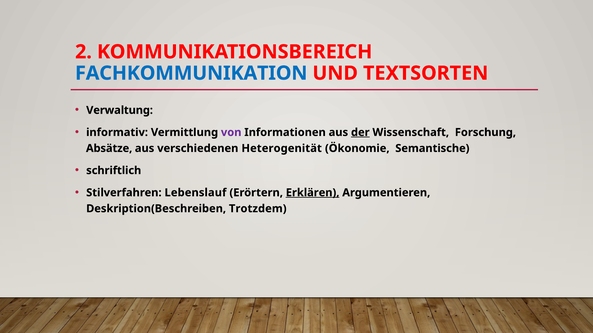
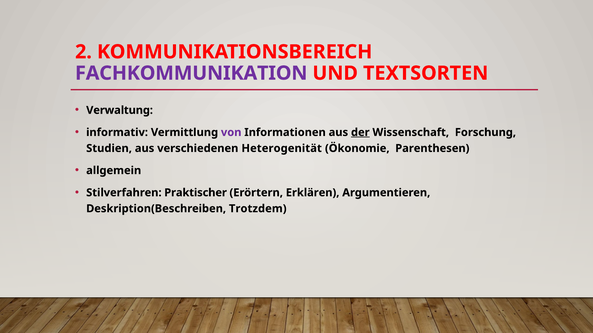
FACHKOMMUNIKATION colour: blue -> purple
Absätze: Absätze -> Studien
Semantische: Semantische -> Parenthesen
schriftlich: schriftlich -> allgemein
Lebenslauf: Lebenslauf -> Praktischer
Erklären underline: present -> none
